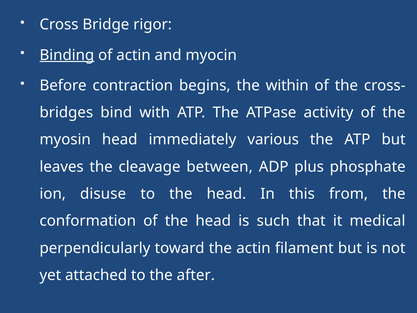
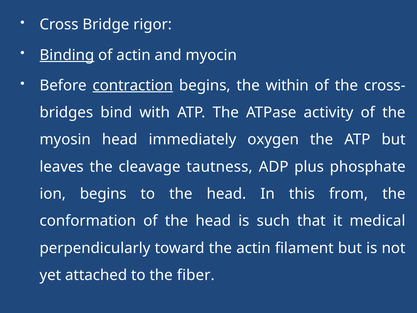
contraction underline: none -> present
various: various -> oxygen
between: between -> tautness
ion disuse: disuse -> begins
after: after -> fiber
